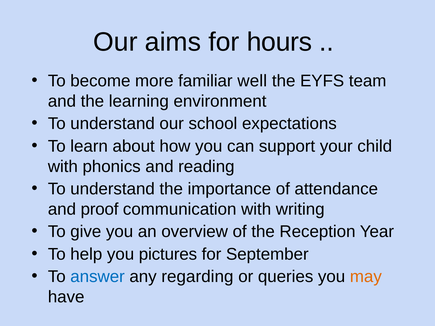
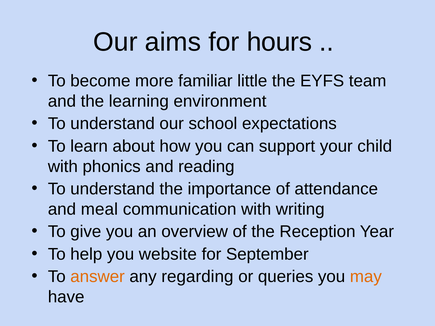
well: well -> little
proof: proof -> meal
pictures: pictures -> website
answer colour: blue -> orange
